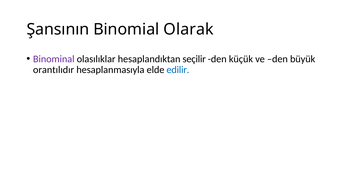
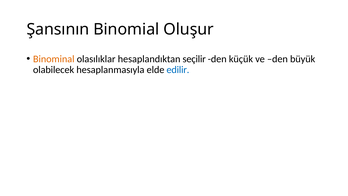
Olarak: Olarak -> Oluşur
Binominal colour: purple -> orange
orantılıdır: orantılıdır -> olabilecek
